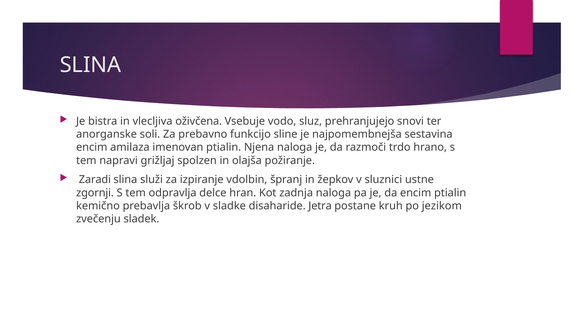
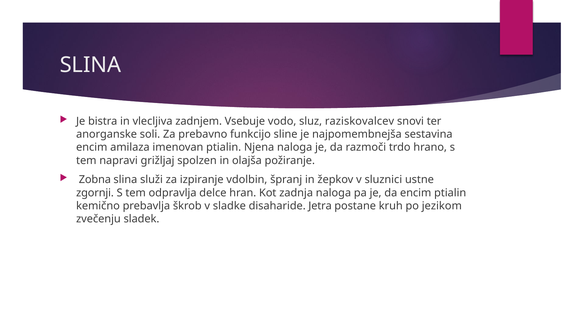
oživčena: oživčena -> zadnjem
prehranjujejo: prehranjujejo -> raziskovalcev
Zaradi: Zaradi -> Zobna
